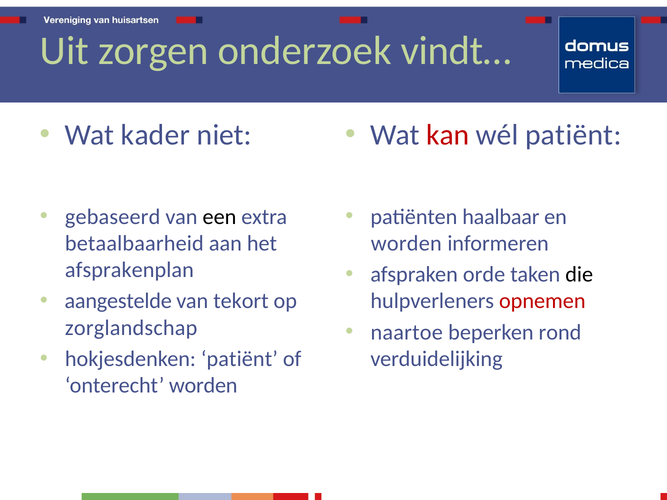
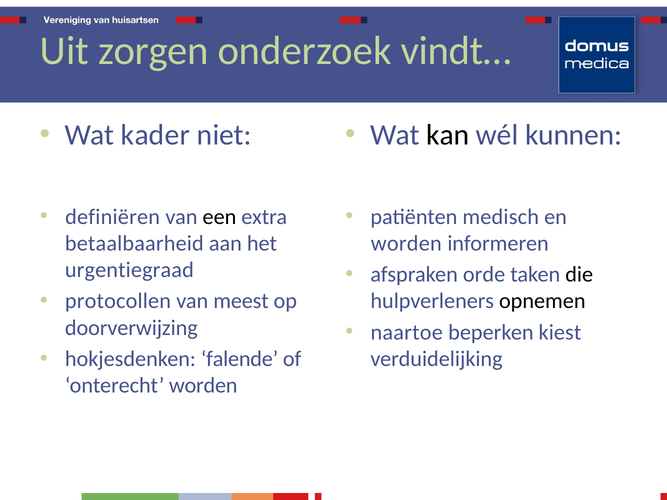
kan colour: red -> black
wél patiënt: patiënt -> kunnen
gebaseerd: gebaseerd -> definiëren
haalbaar: haalbaar -> medisch
afsprakenplan: afsprakenplan -> urgentiegraad
aangestelde: aangestelde -> protocollen
tekort: tekort -> meest
opnemen colour: red -> black
zorglandschap: zorglandschap -> doorverwijzing
rond: rond -> kiest
hokjesdenken patiënt: patiënt -> falende
